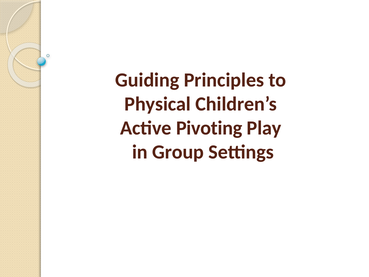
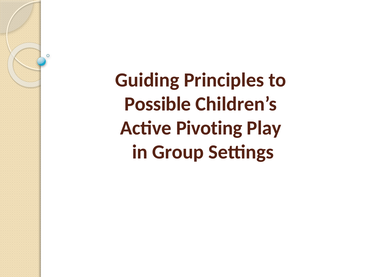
Physical: Physical -> Possible
